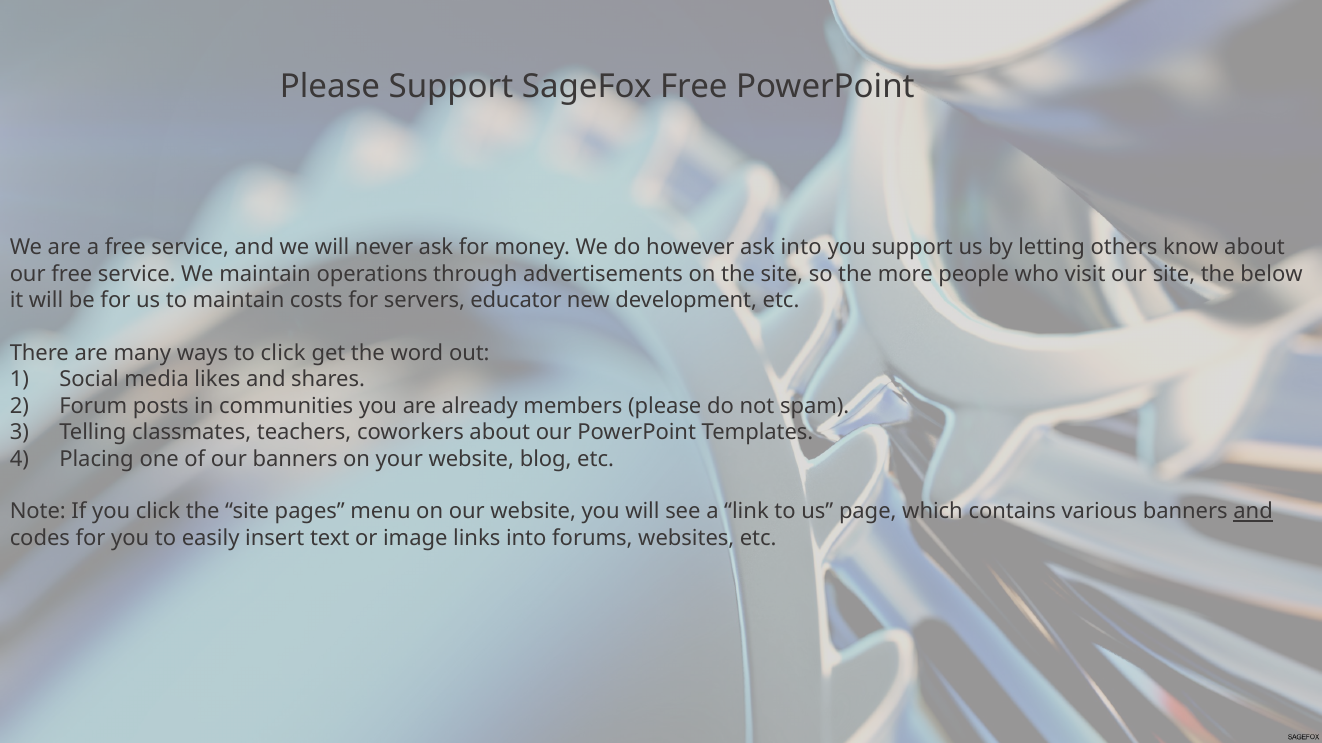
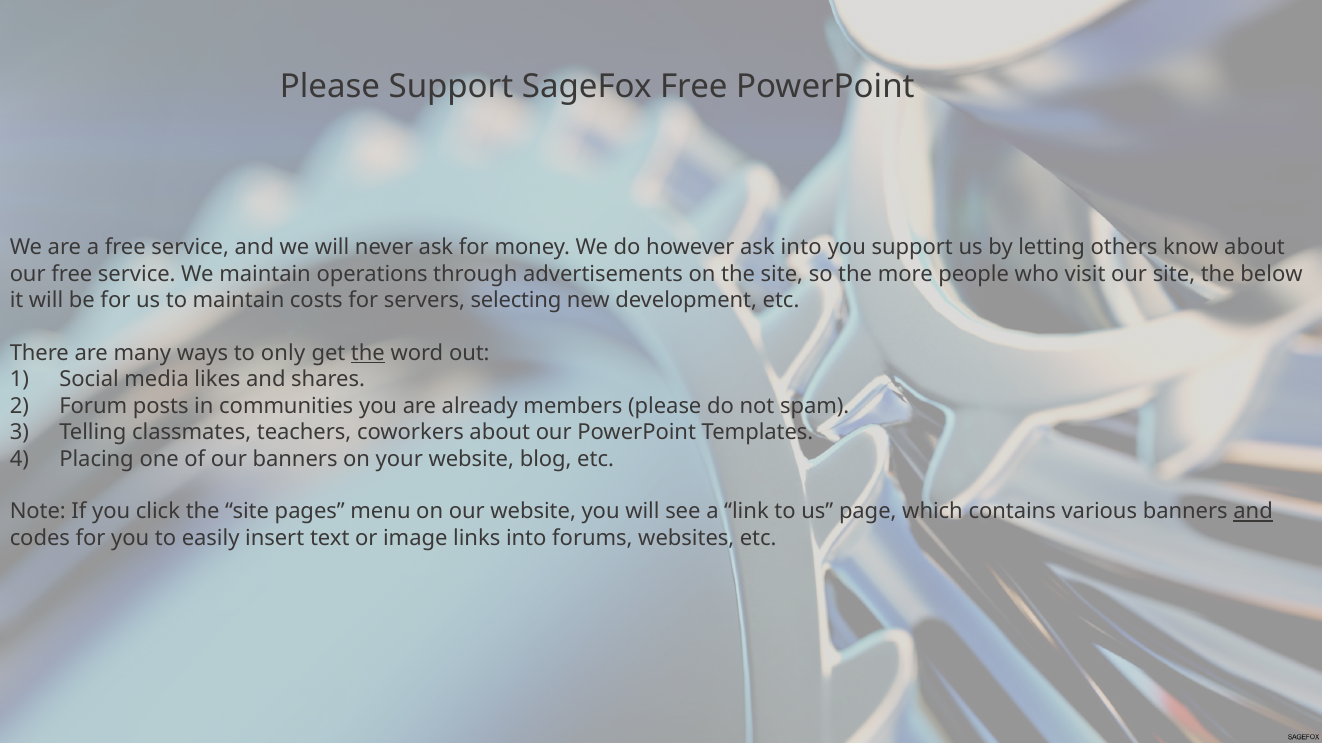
educator: educator -> selecting
to click: click -> only
the at (368, 353) underline: none -> present
